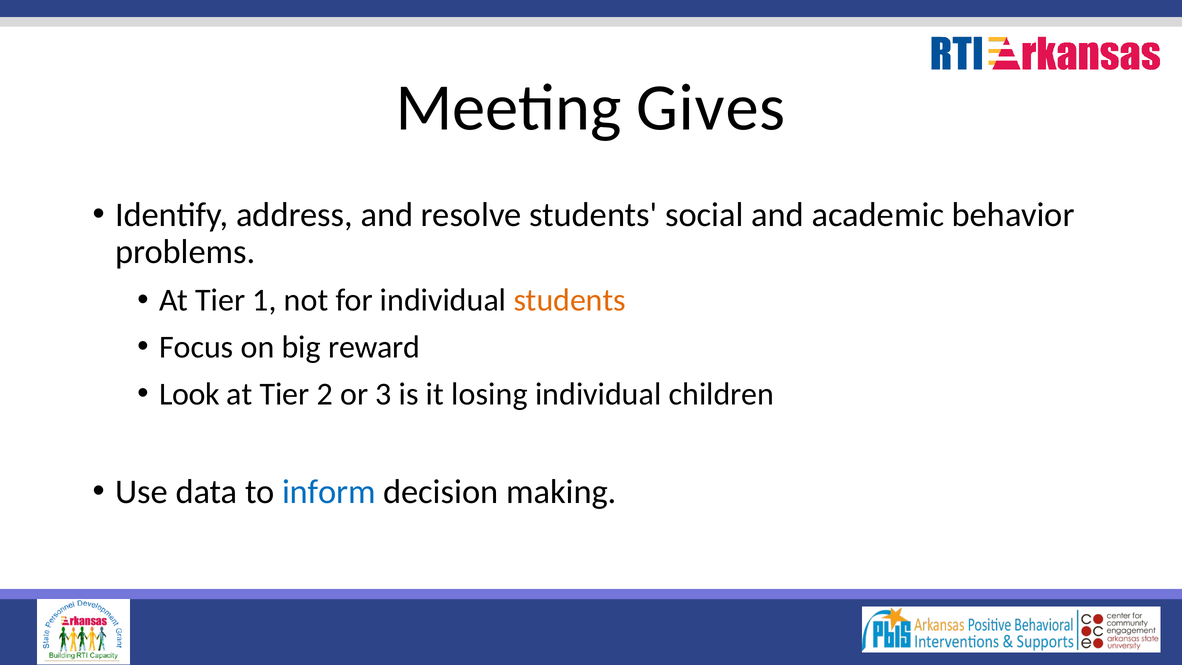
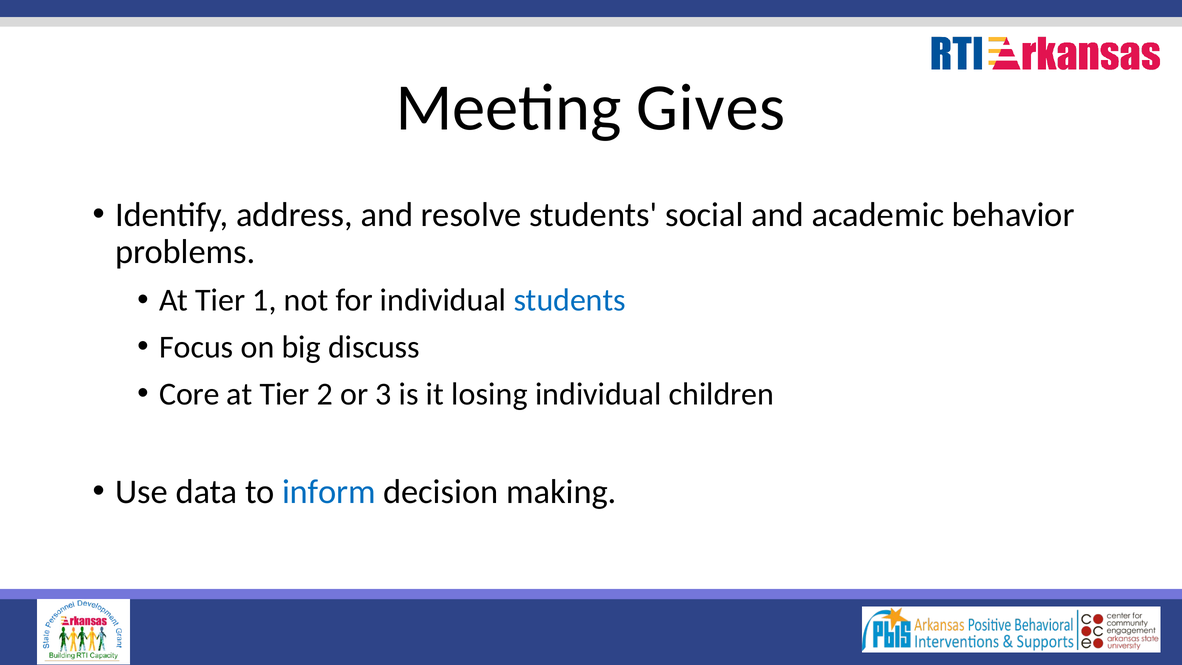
students at (570, 300) colour: orange -> blue
reward: reward -> discuss
Look: Look -> Core
